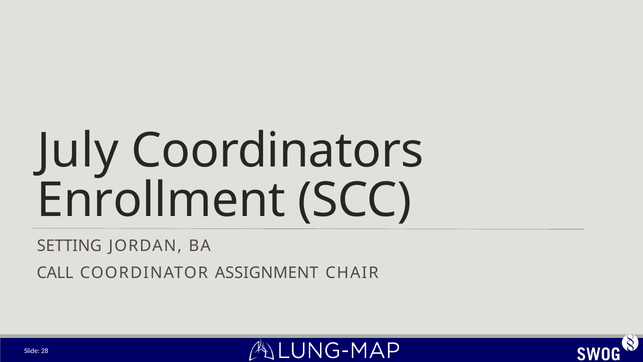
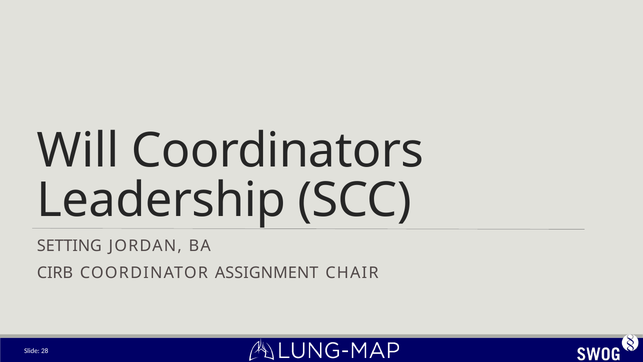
July: July -> Will
Enrollment: Enrollment -> Leadership
CALL: CALL -> CIRB
